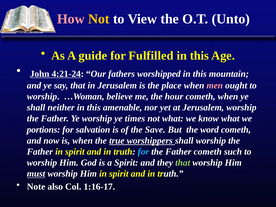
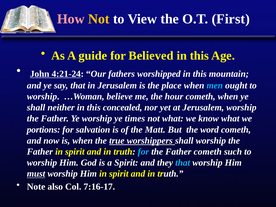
Unto: Unto -> First
Fulfilled: Fulfilled -> Believed
men colour: pink -> light blue
amenable: amenable -> concealed
Save: Save -> Matt
that at (183, 163) colour: light green -> light blue
1:16-17: 1:16-17 -> 7:16-17
